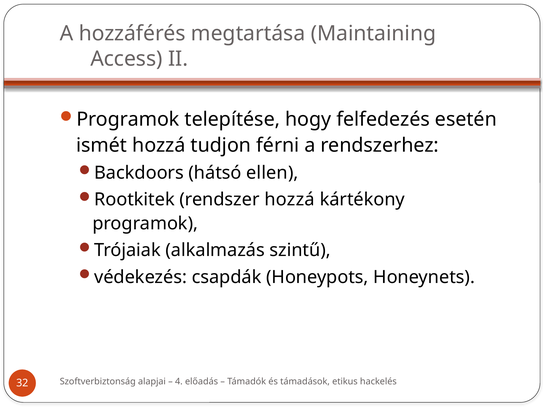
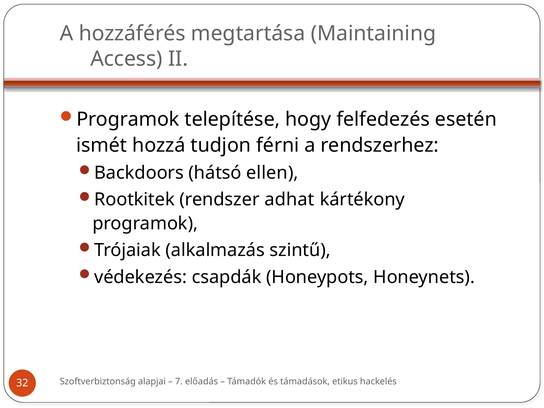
rendszer hozzá: hozzá -> adhat
4: 4 -> 7
